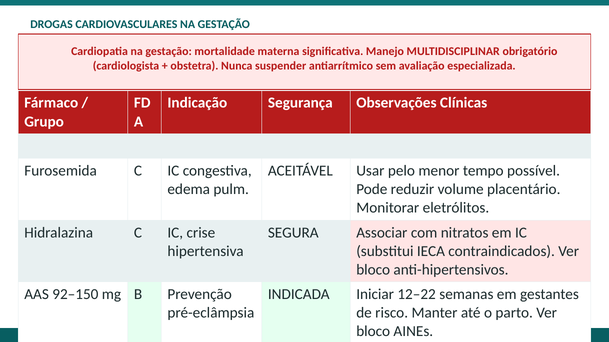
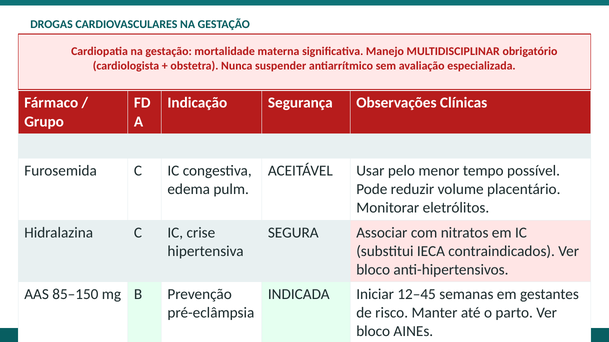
92–150: 92–150 -> 85–150
12–22: 12–22 -> 12–45
